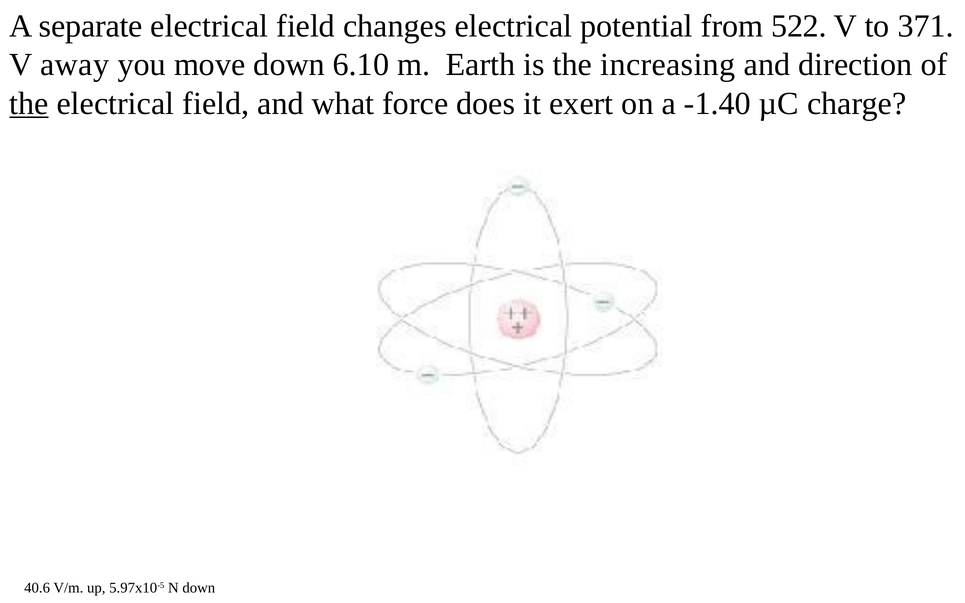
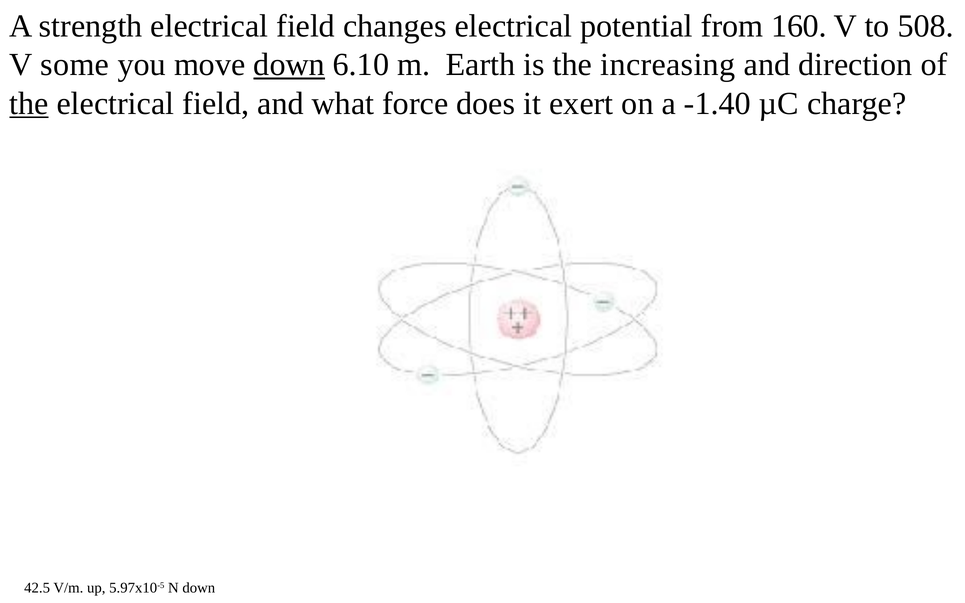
separate: separate -> strength
522: 522 -> 160
371: 371 -> 508
away: away -> some
down at (289, 65) underline: none -> present
40.6: 40.6 -> 42.5
